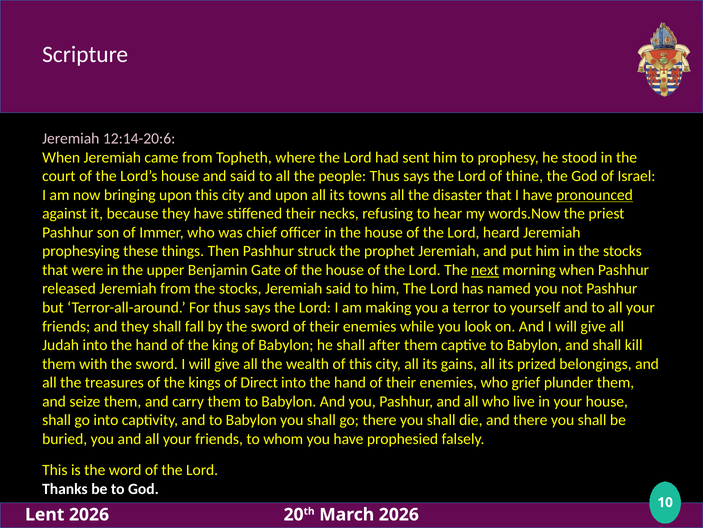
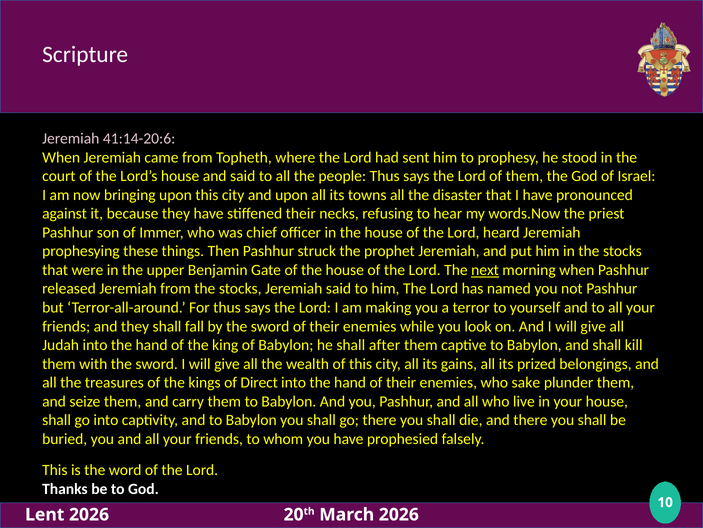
12:14-20:6: 12:14-20:6 -> 41:14-20:6
of thine: thine -> them
pronounced underline: present -> none
grief: grief -> sake
